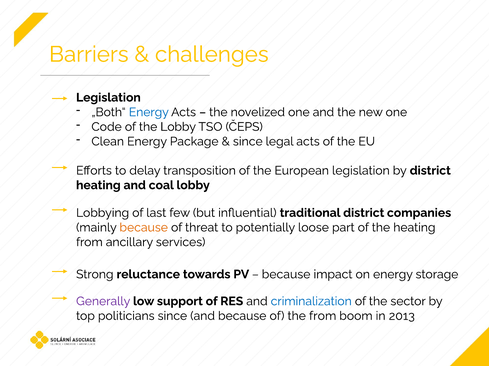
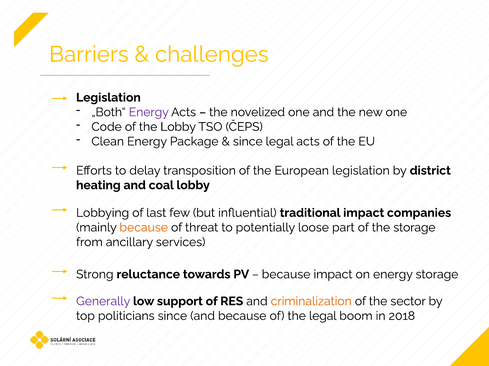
Energy at (149, 112) colour: blue -> purple
traditional district: district -> impact
the heating: heating -> storage
criminalization colour: blue -> orange
the from: from -> legal
2013: 2013 -> 2018
